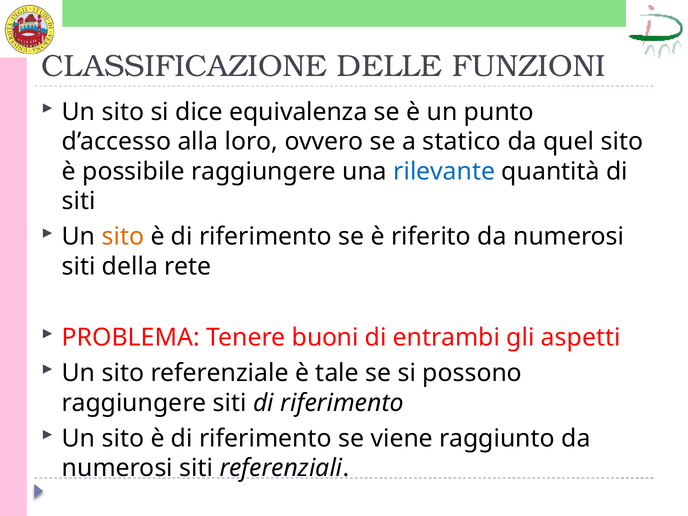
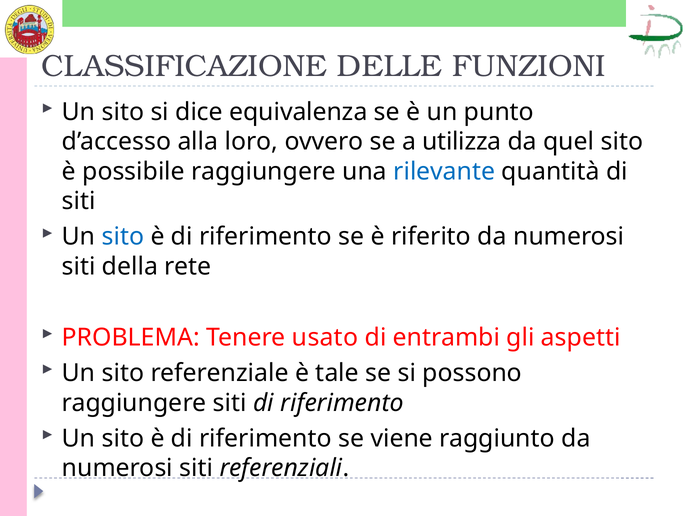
statico: statico -> utilizza
sito at (123, 237) colour: orange -> blue
buoni: buoni -> usato
